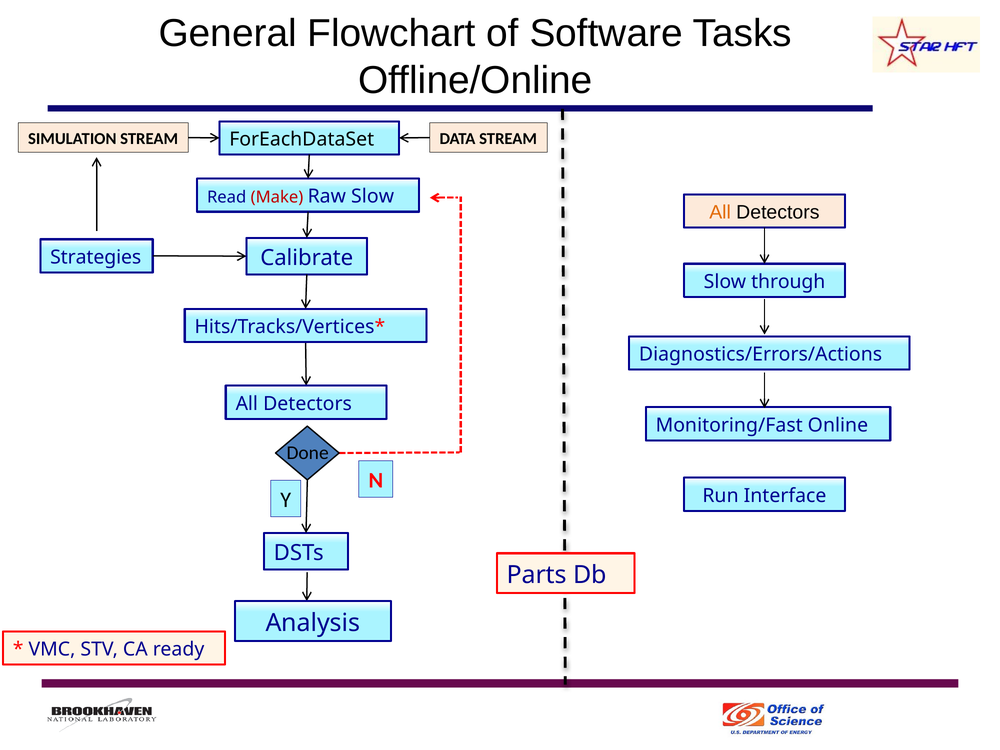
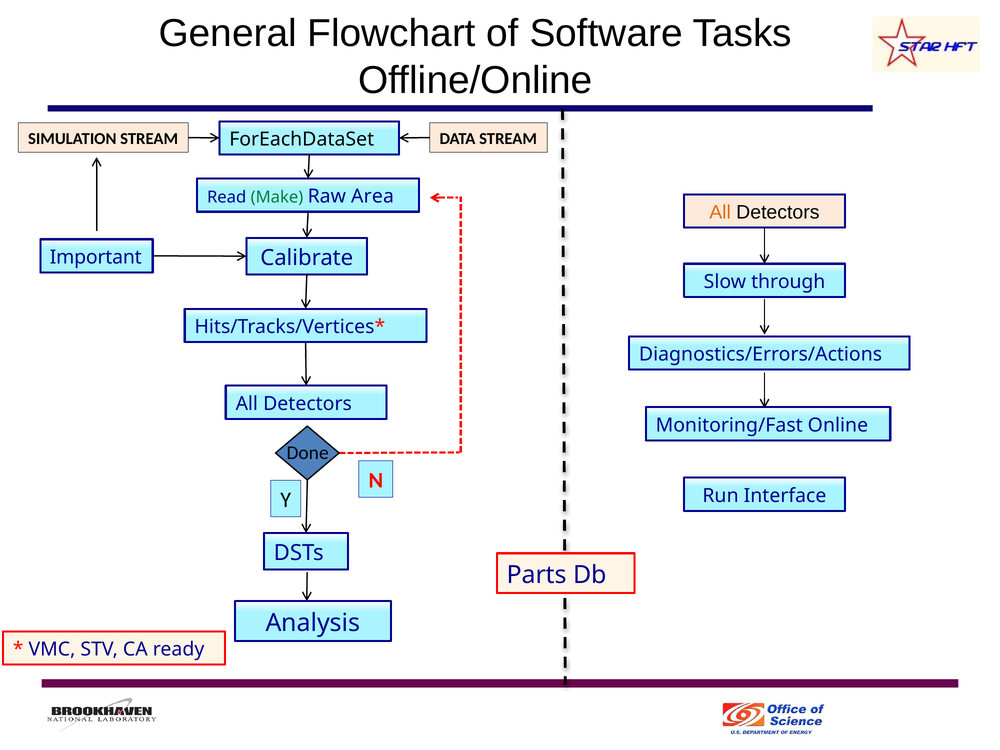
Make colour: red -> green
Raw Slow: Slow -> Area
Strategies: Strategies -> Important
